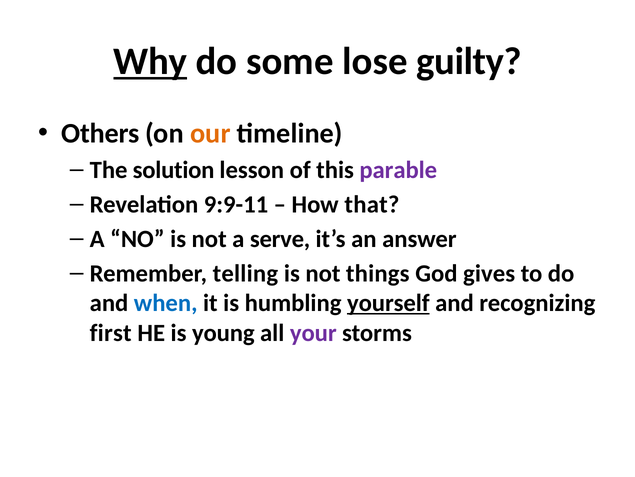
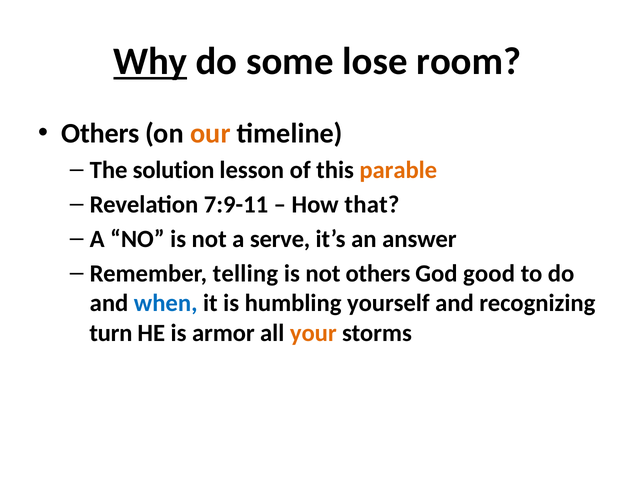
guilty: guilty -> room
parable colour: purple -> orange
9:9-11: 9:9-11 -> 7:9-11
not things: things -> others
gives: gives -> good
yourself underline: present -> none
first: first -> turn
young: young -> armor
your colour: purple -> orange
